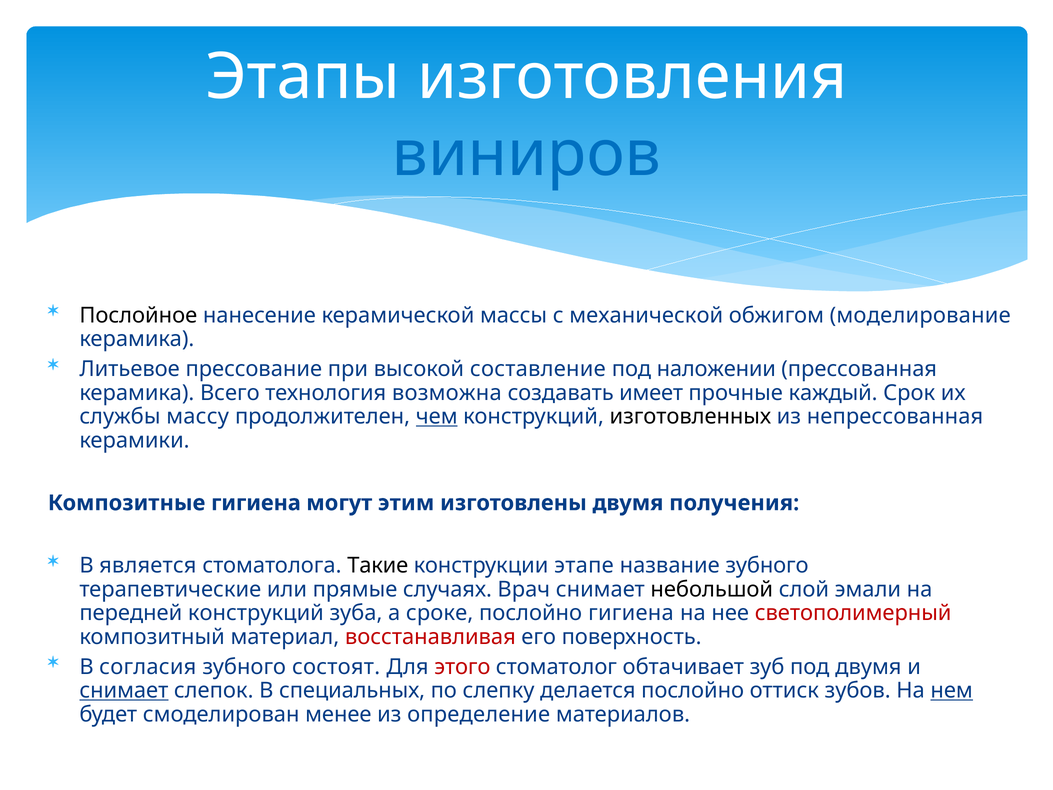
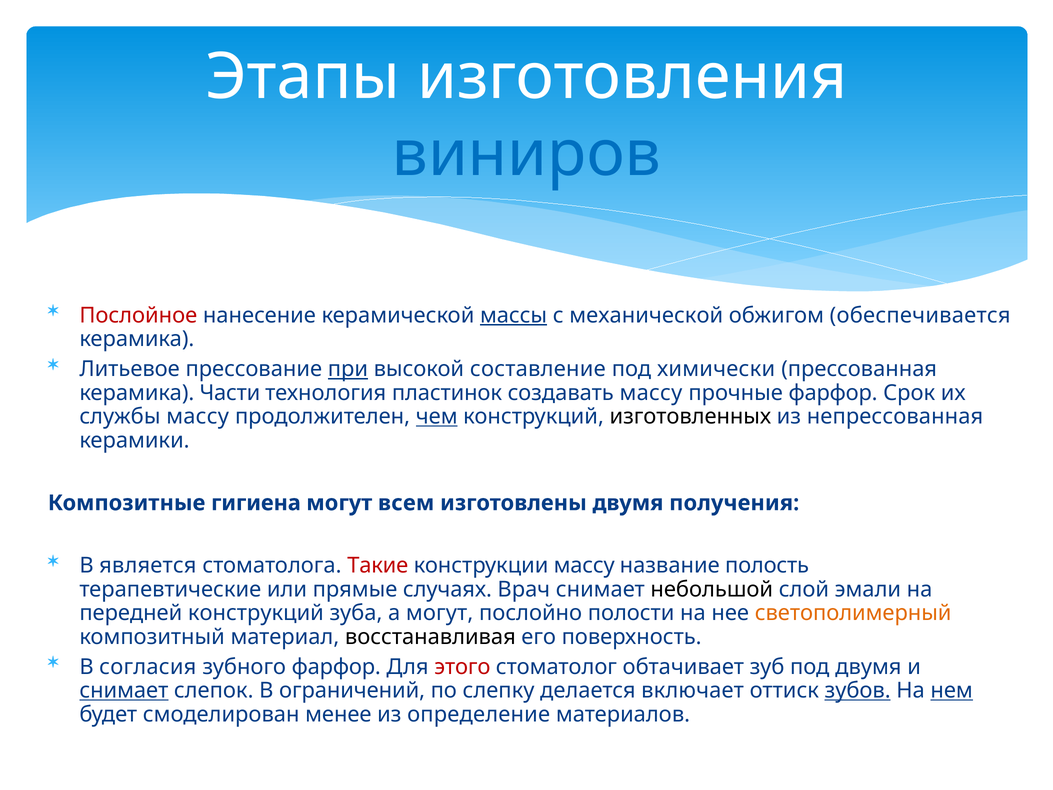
Послойное colour: black -> red
массы underline: none -> present
моделирование: моделирование -> обеспечивается
при underline: none -> present
наложении: наложении -> химически
Всего: Всего -> Части
возможна: возможна -> пластинок
создавать имеет: имеет -> массу
прочные каждый: каждый -> фарфор
этим: этим -> всем
Такие colour: black -> red
конструкции этапе: этапе -> массу
название зубного: зубного -> полость
а сроке: сроке -> могут
послойно гигиена: гигиена -> полости
светополимерный colour: red -> orange
восстанавливая colour: red -> black
зубного состоят: состоят -> фарфор
специальных: специальных -> ограничений
делается послойно: послойно -> включает
зубов underline: none -> present
